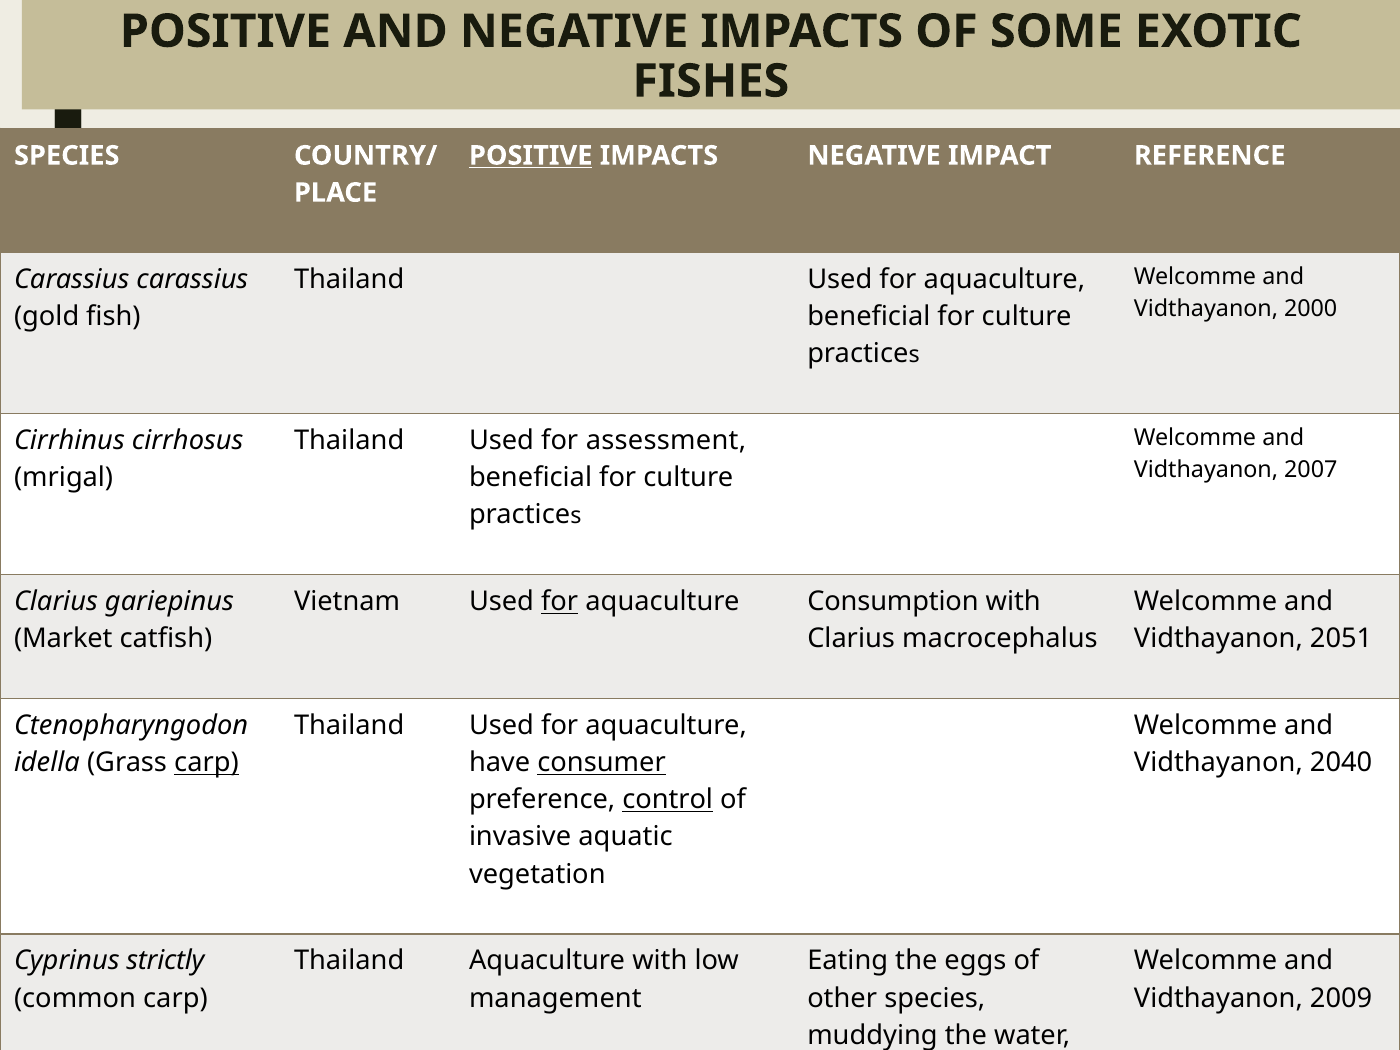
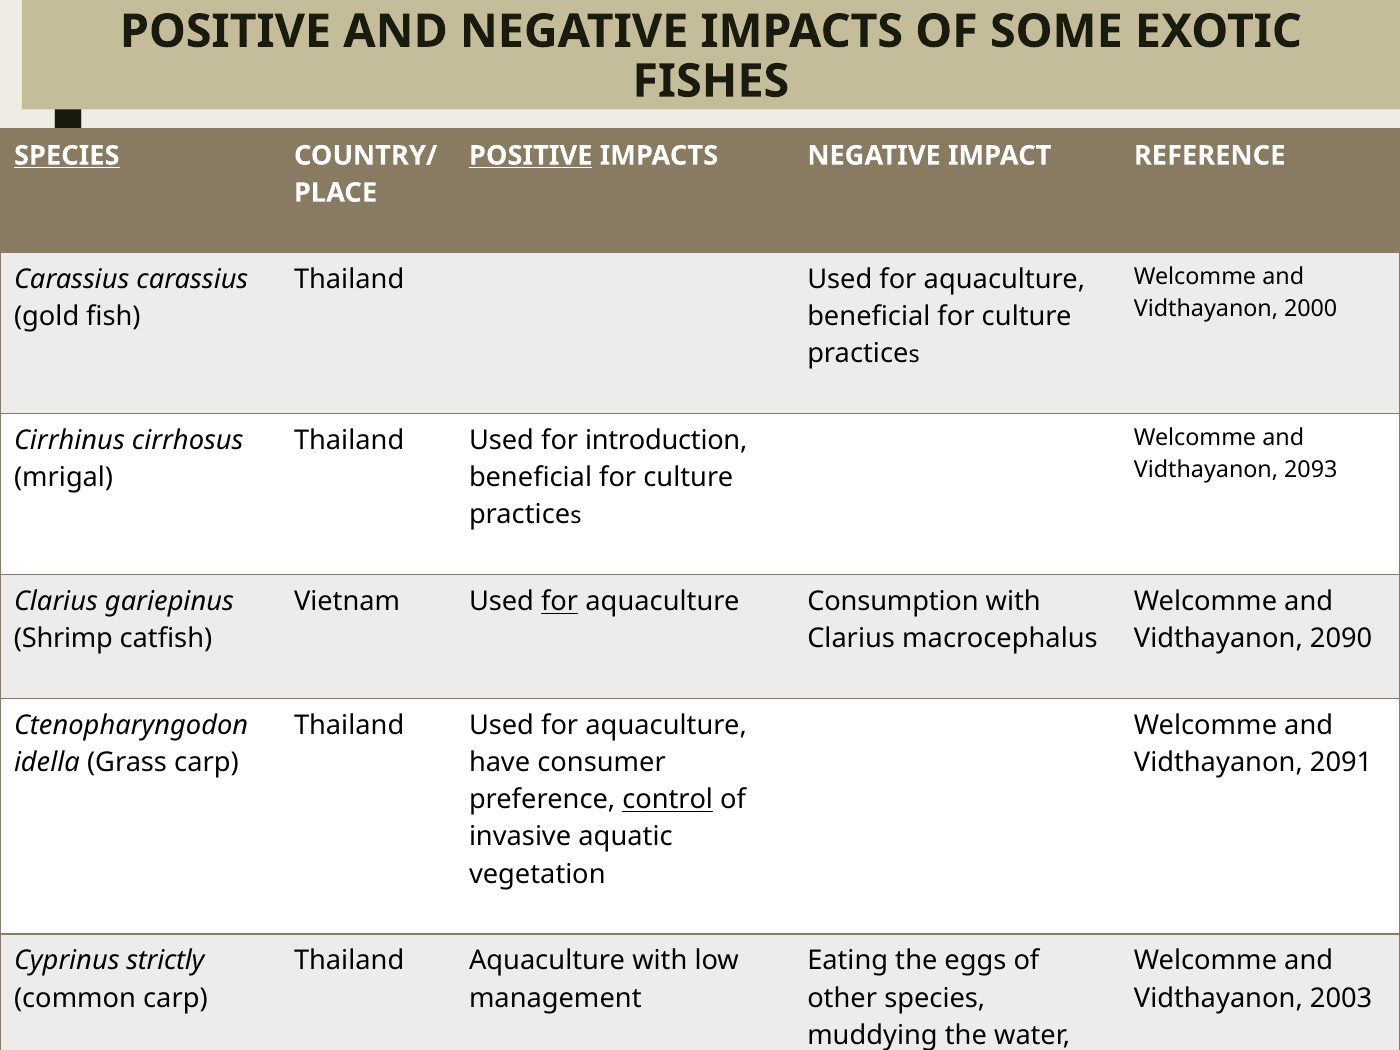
SPECIES at (67, 156) underline: none -> present
assessment: assessment -> introduction
2007: 2007 -> 2093
Market: Market -> Shrimp
2051: 2051 -> 2090
carp at (207, 763) underline: present -> none
consumer underline: present -> none
2040: 2040 -> 2091
2009: 2009 -> 2003
